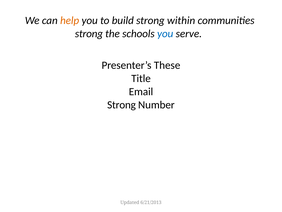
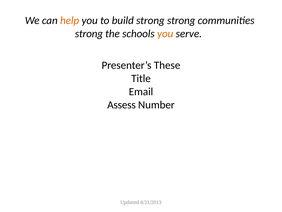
strong within: within -> strong
you at (165, 34) colour: blue -> orange
Strong at (122, 105): Strong -> Assess
